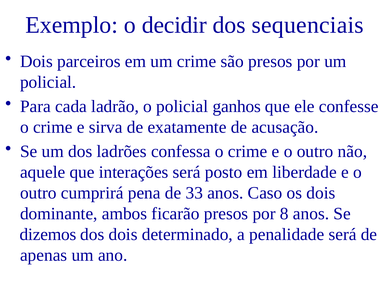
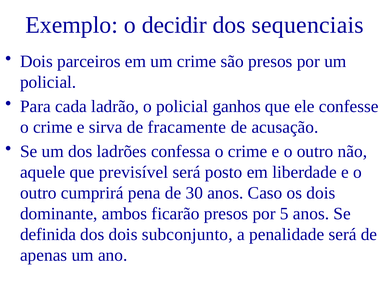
exatamente: exatamente -> fracamente
interações: interações -> previsível
33: 33 -> 30
8: 8 -> 5
dizemos: dizemos -> definida
determinado: determinado -> subconjunto
